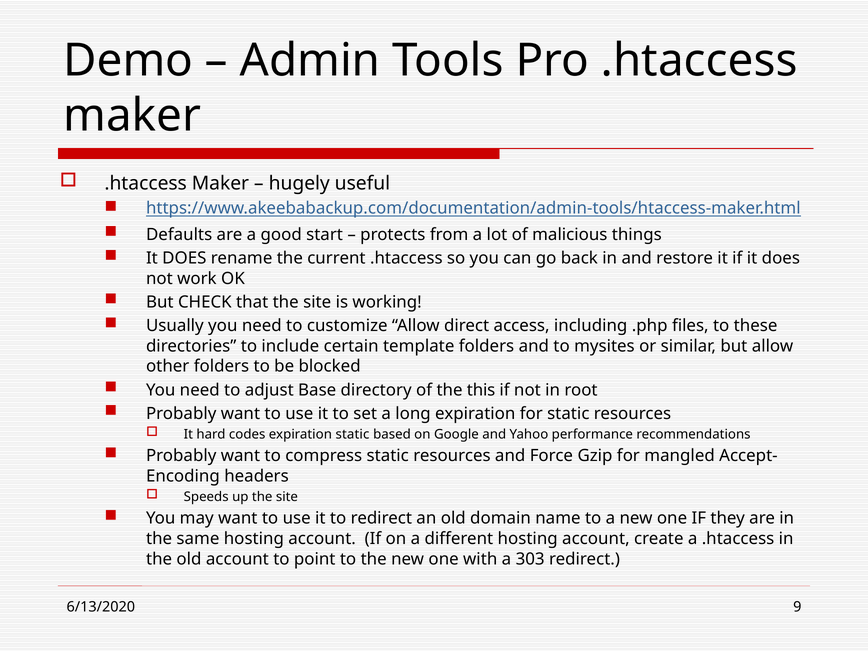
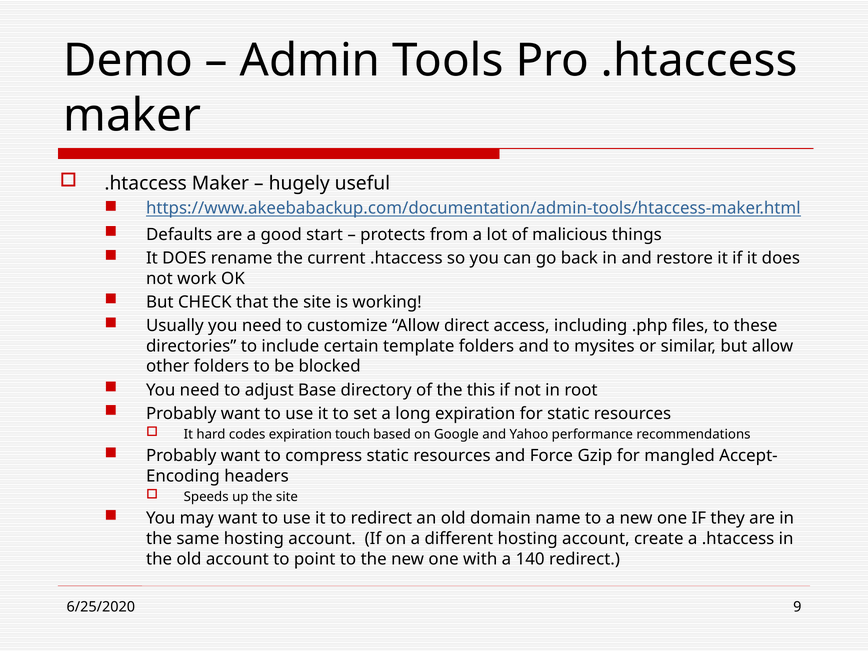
expiration static: static -> touch
303: 303 -> 140
6/13/2020: 6/13/2020 -> 6/25/2020
